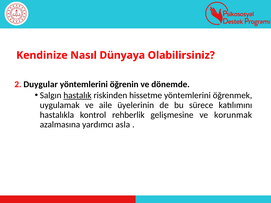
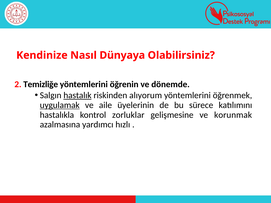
Duygular: Duygular -> Temizliğe
hissetme: hissetme -> alıyorum
uygulamak underline: none -> present
rehberlik: rehberlik -> zorluklar
asla: asla -> hızlı
